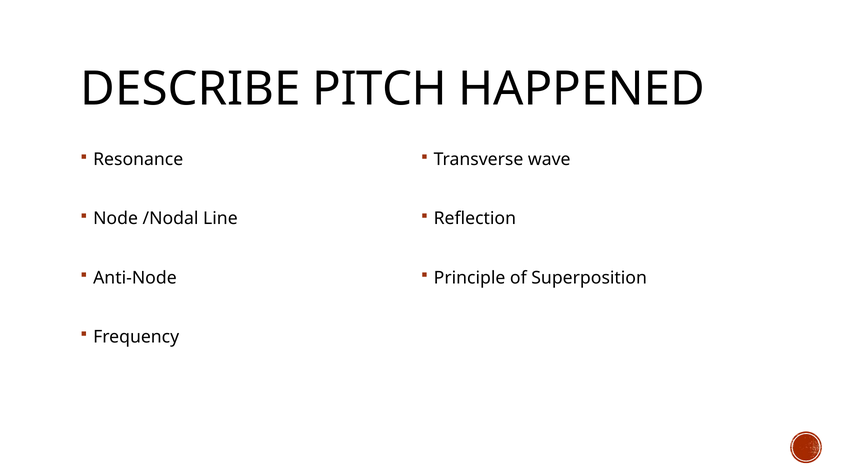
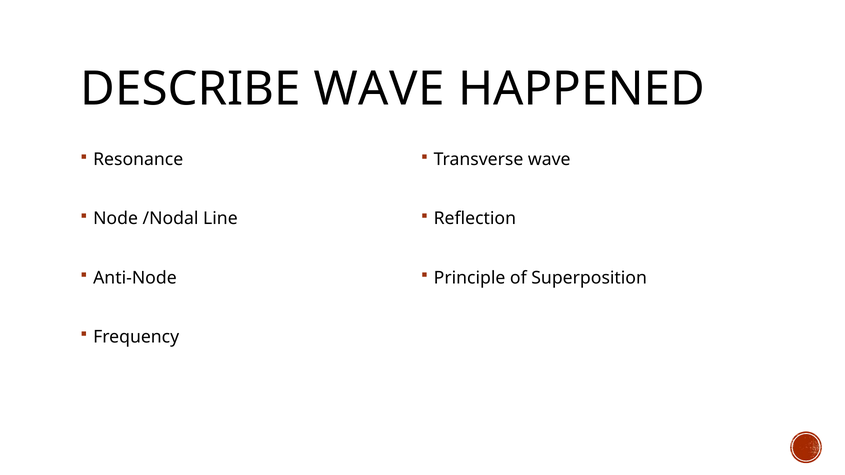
DESCRIBE PITCH: PITCH -> WAVE
